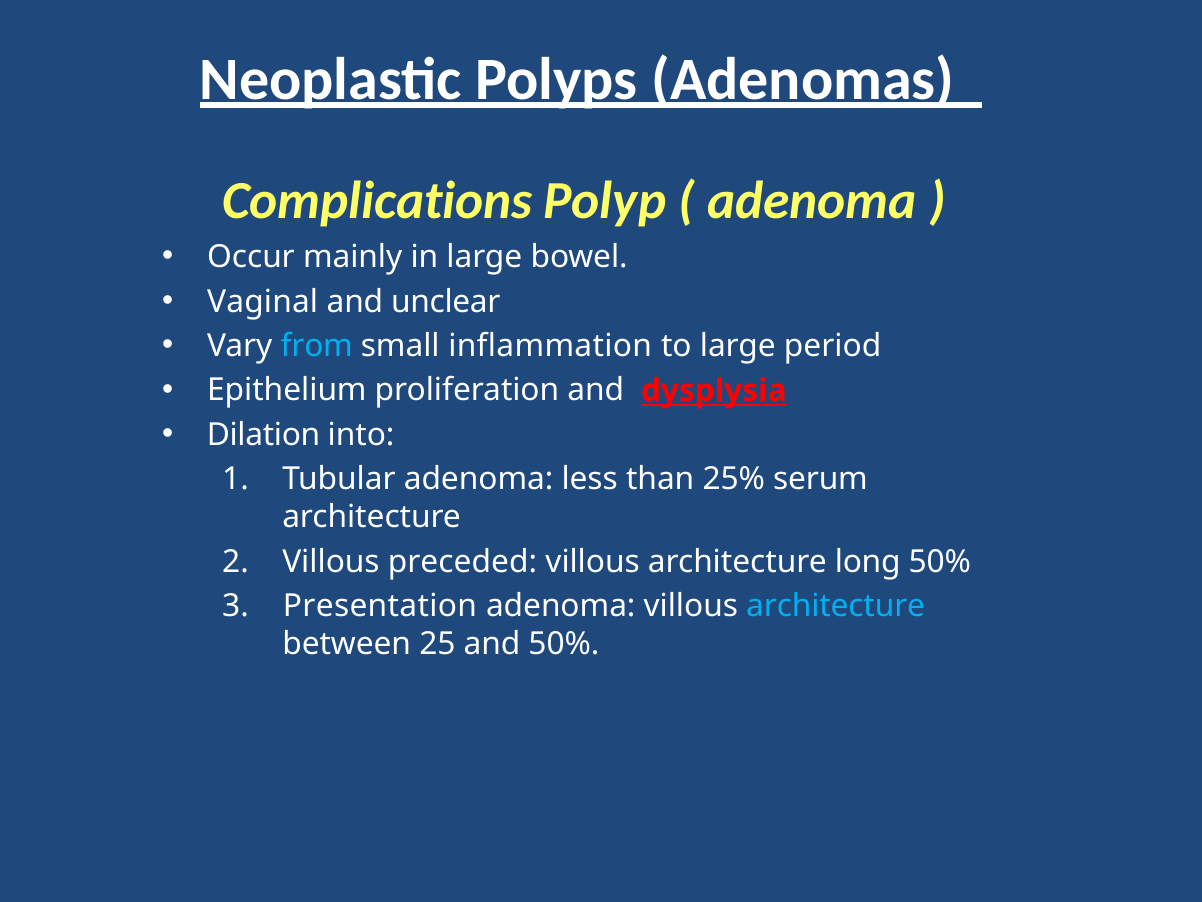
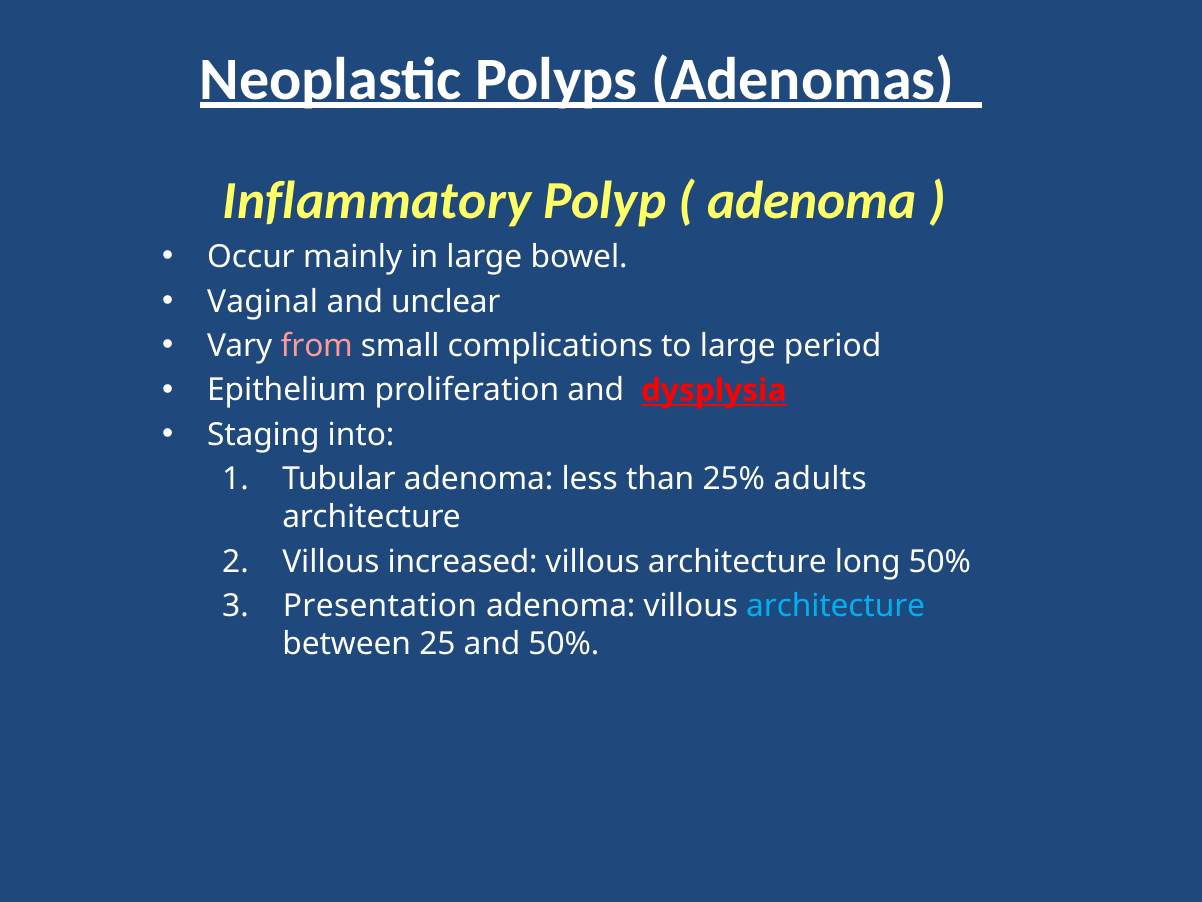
Complications: Complications -> Inflammatory
from colour: light blue -> pink
inflammation: inflammation -> complications
Dilation: Dilation -> Staging
serum: serum -> adults
preceded: preceded -> increased
